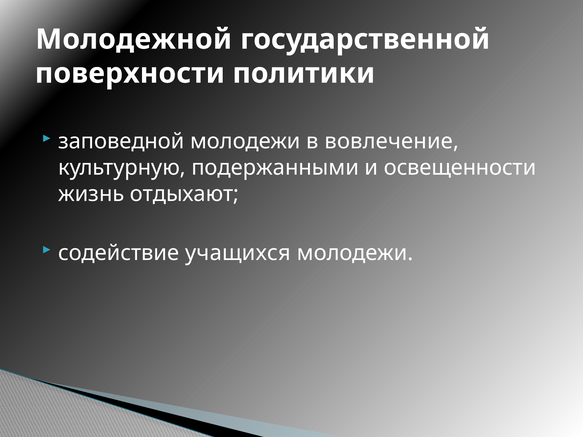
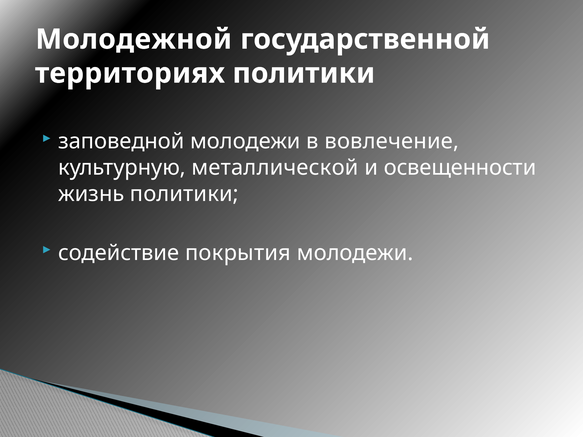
поверхности: поверхности -> территориях
подержанными: подержанными -> металлической
жизнь отдыхают: отдыхают -> политики
учащихся: учащихся -> покрытия
